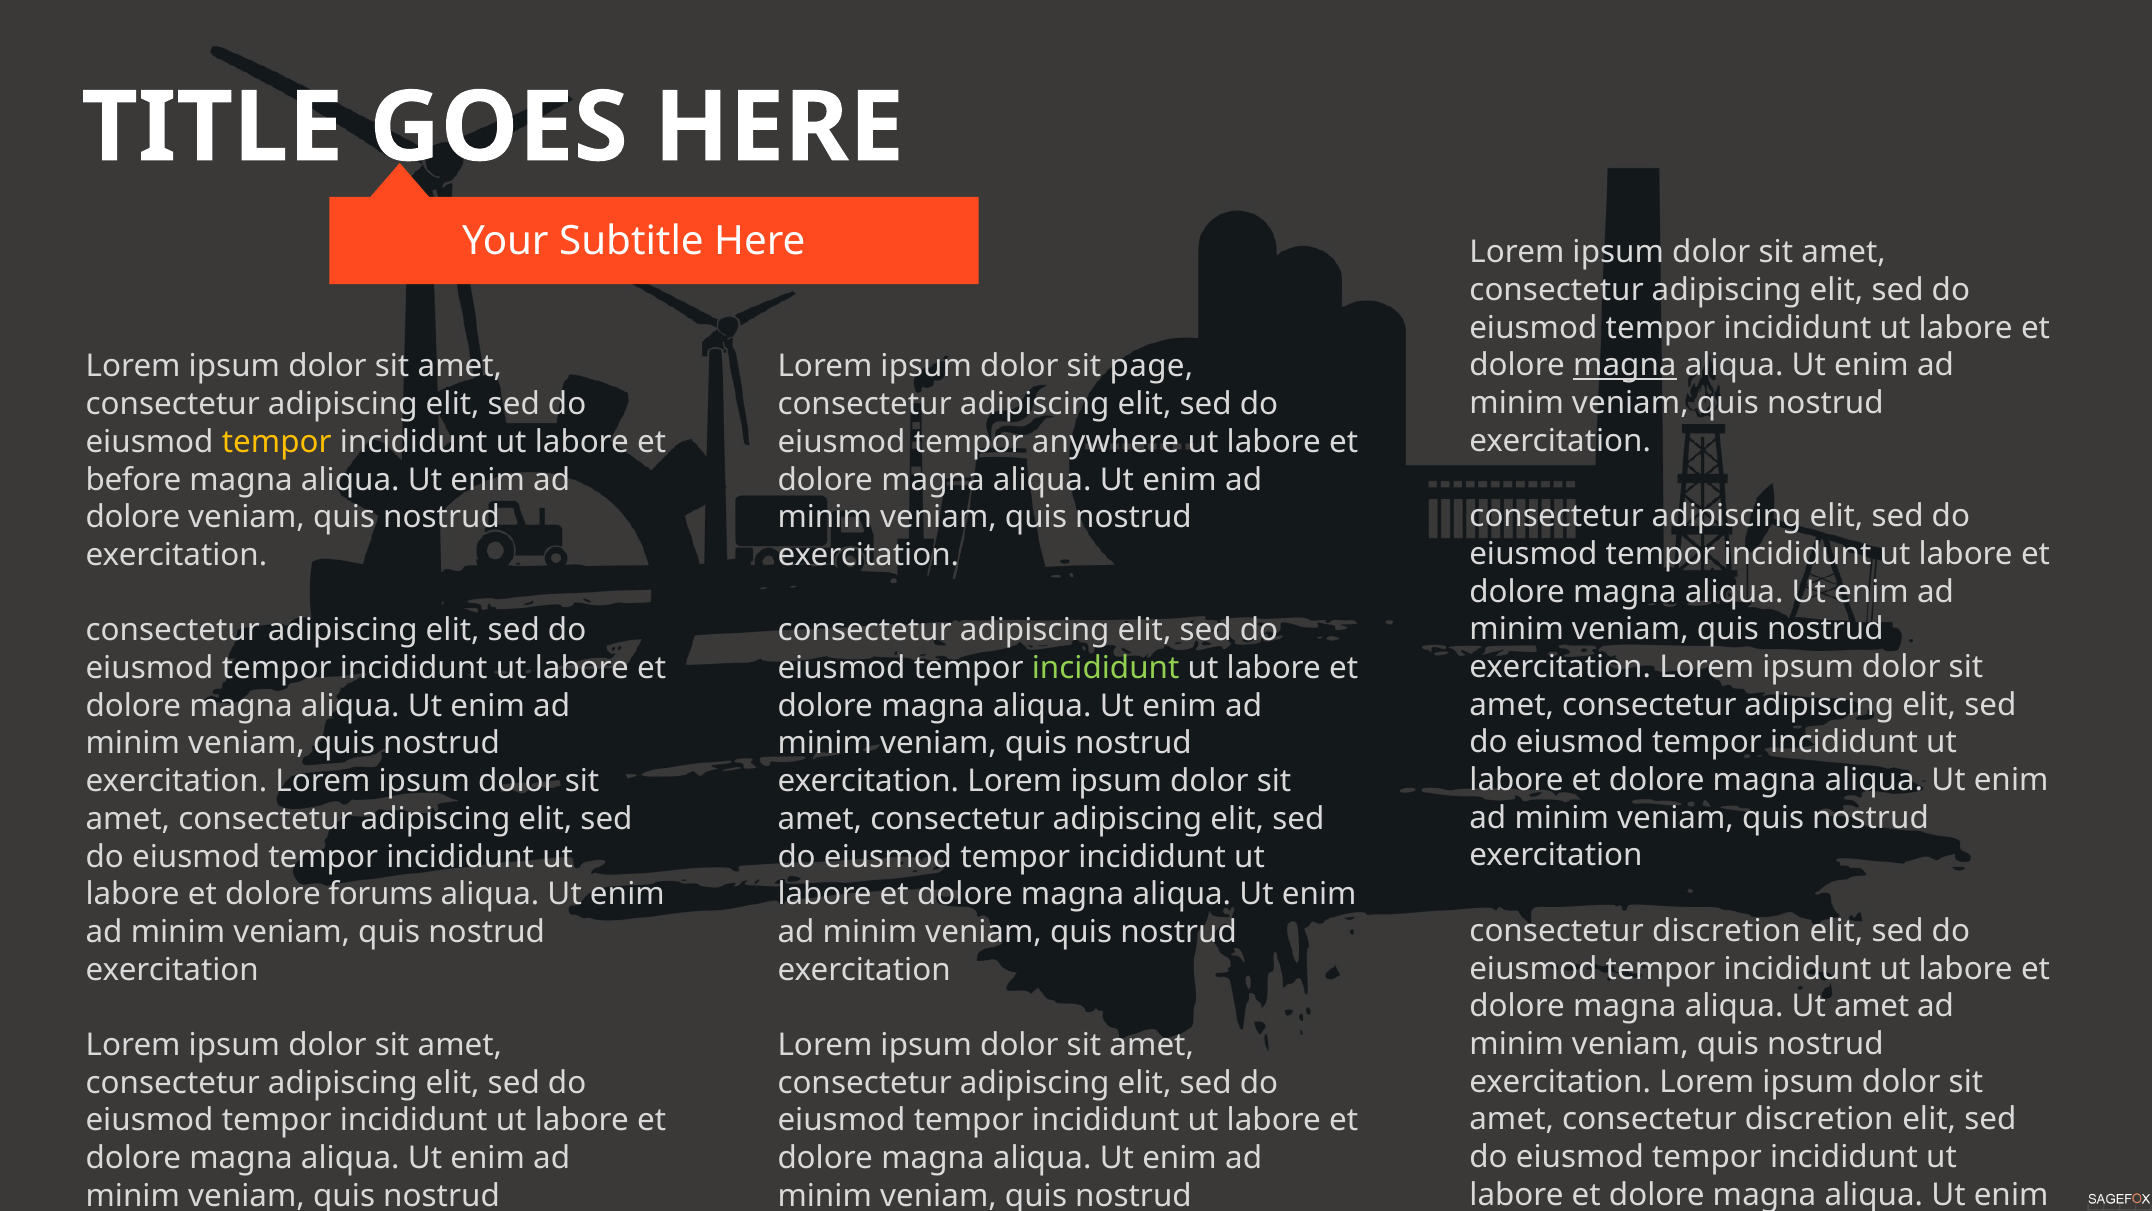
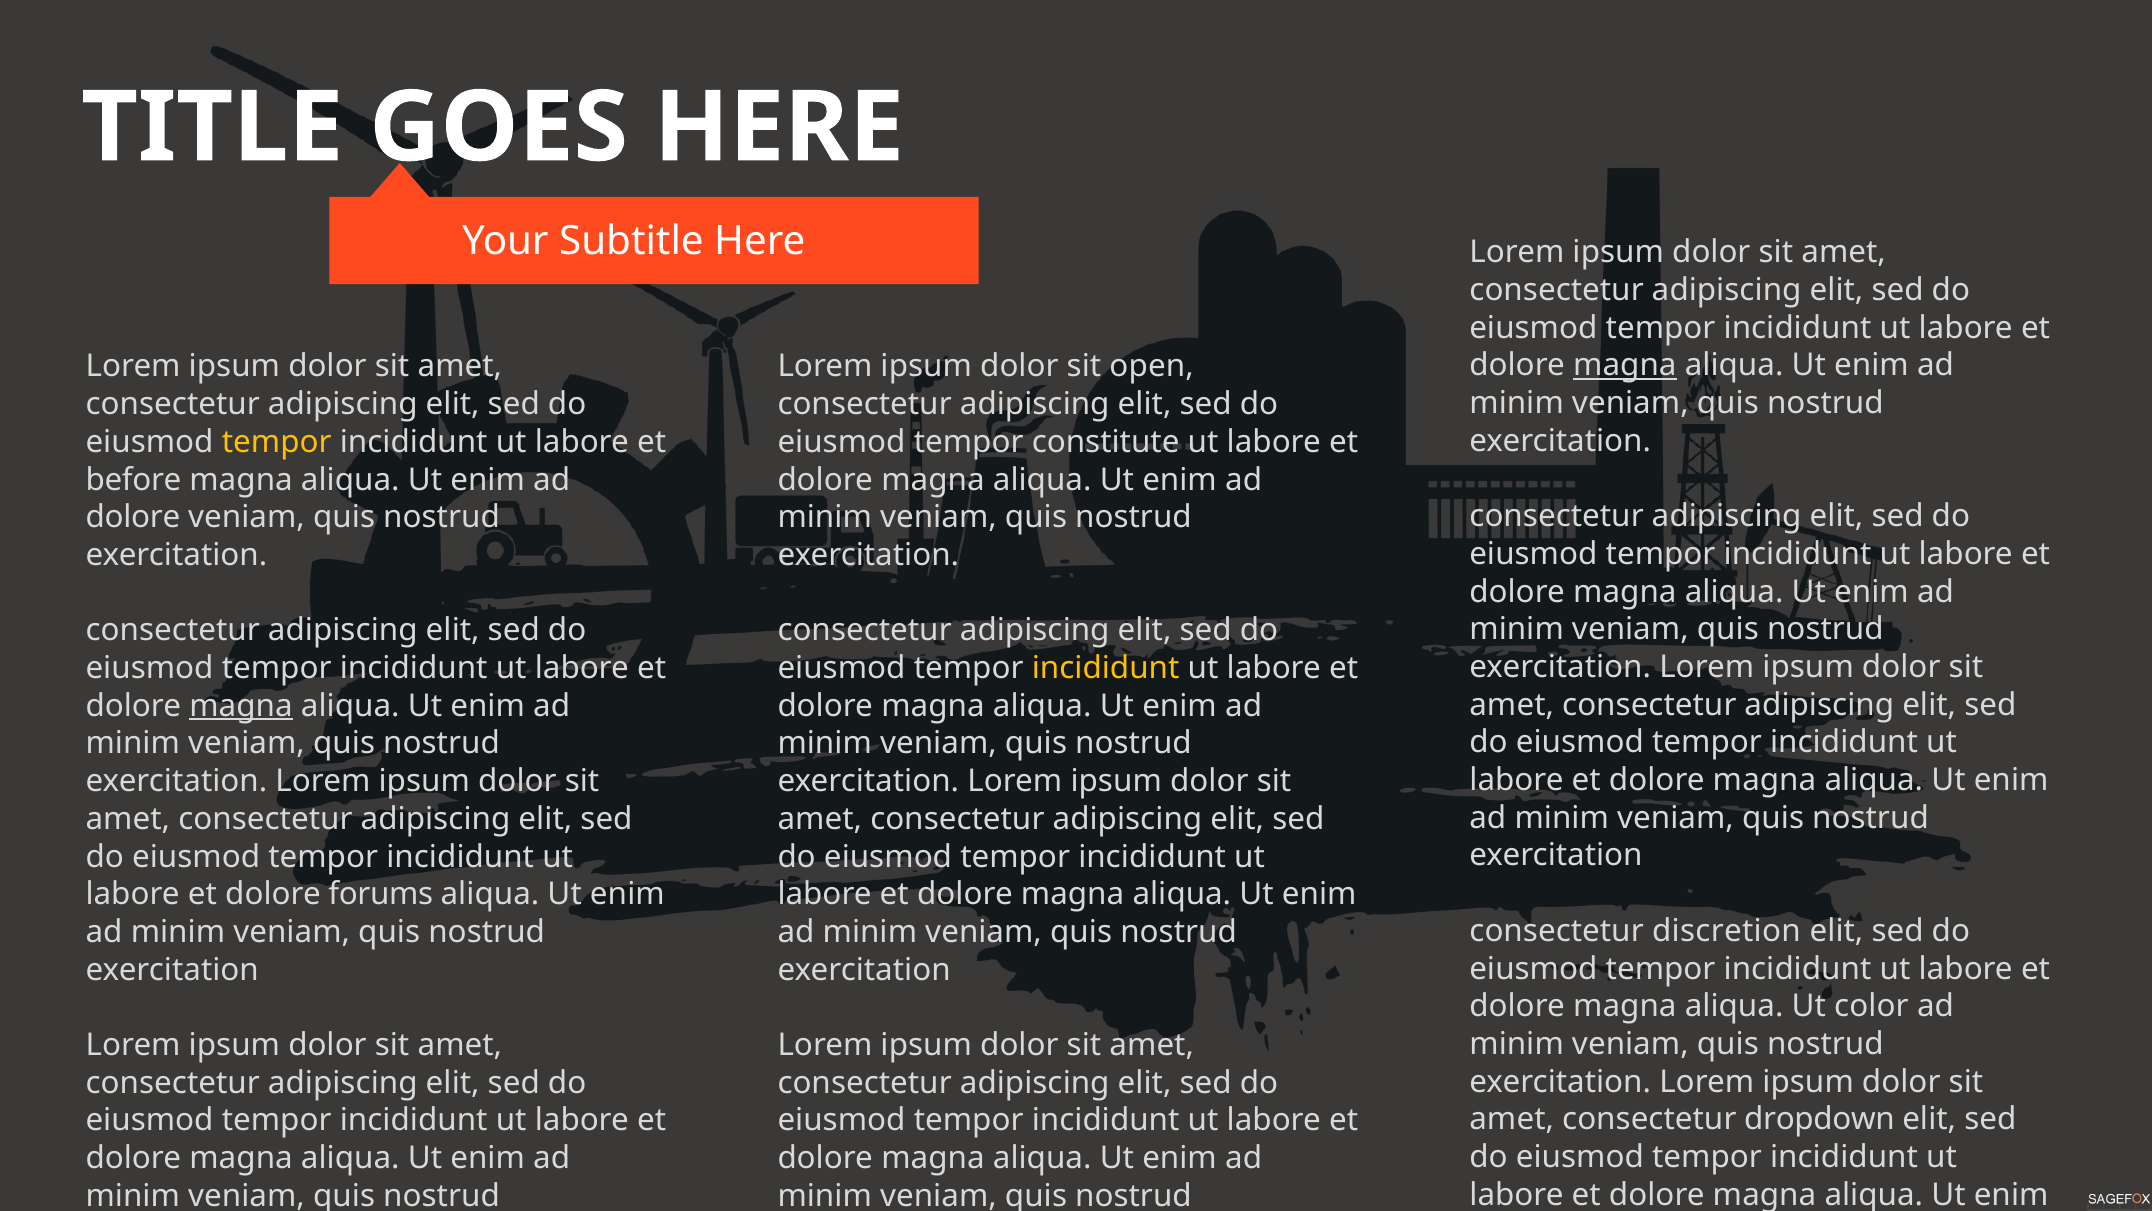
page: page -> open
anywhere: anywhere -> constitute
incididunt at (1106, 668) colour: light green -> yellow
magna at (241, 706) underline: none -> present
Ut amet: amet -> color
amet consectetur discretion: discretion -> dropdown
